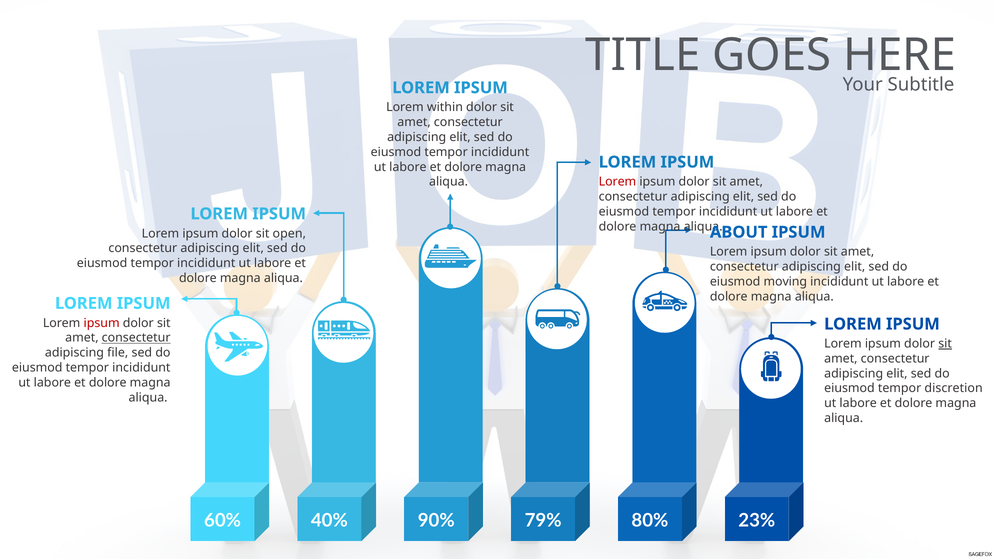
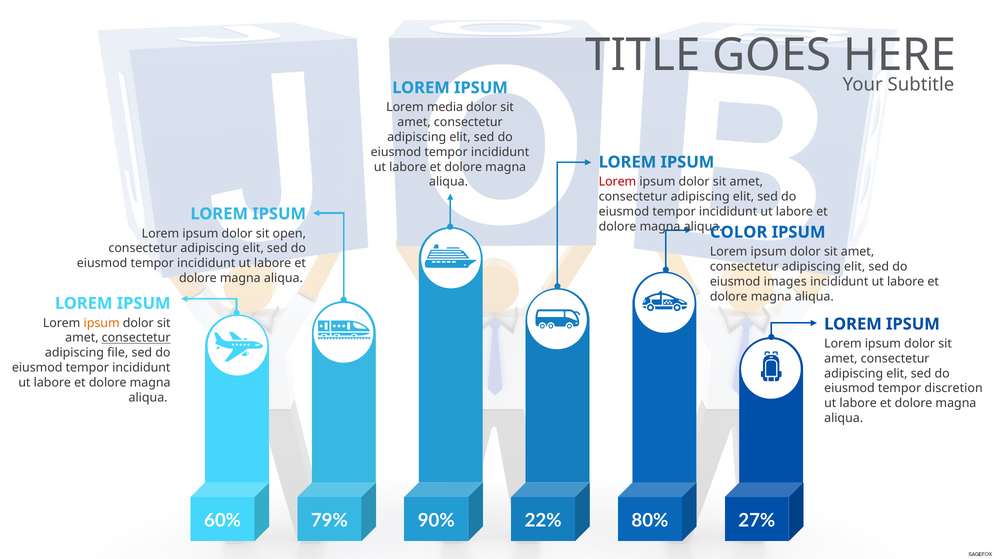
within: within -> media
ABOUT: ABOUT -> COLOR
moving: moving -> images
ipsum at (102, 323) colour: red -> orange
sit at (945, 344) underline: present -> none
40%: 40% -> 79%
79%: 79% -> 22%
23%: 23% -> 27%
